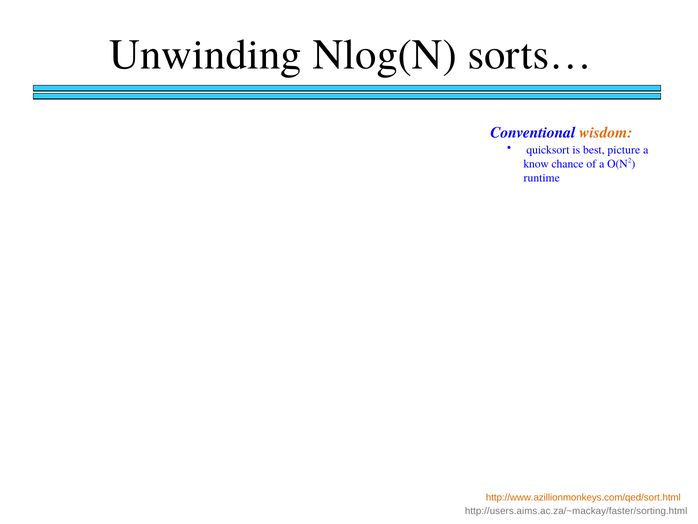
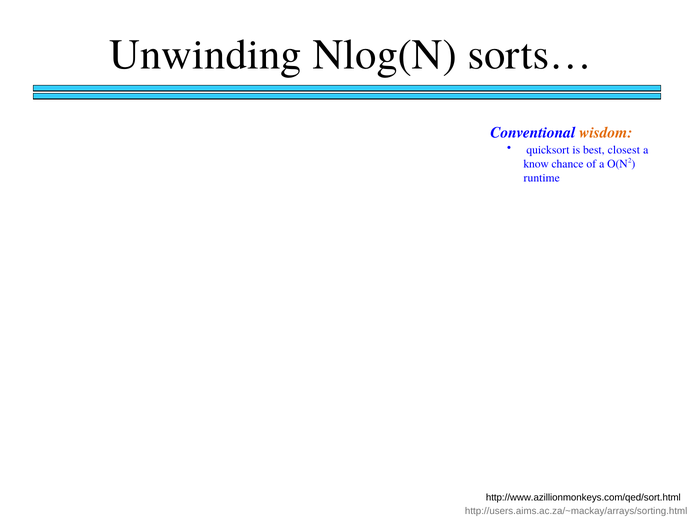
picture: picture -> closest
http://www.azillionmonkeys.com/qed/sort.html colour: orange -> black
http://users.aims.ac.za/~mackay/faster/sorting.html: http://users.aims.ac.za/~mackay/faster/sorting.html -> http://users.aims.ac.za/~mackay/arrays/sorting.html
